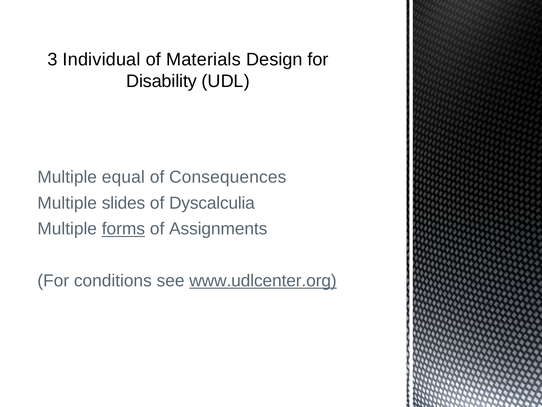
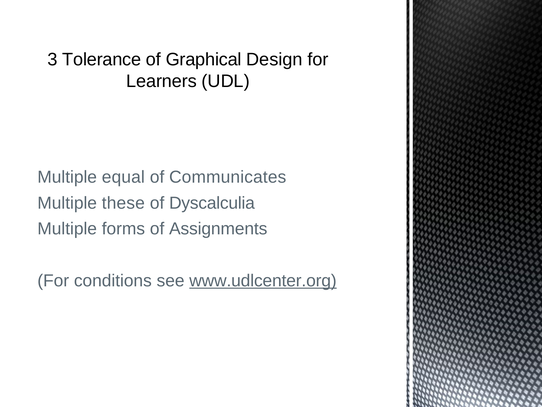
Individual: Individual -> Tolerance
Materials: Materials -> Graphical
Disability: Disability -> Learners
Consequences: Consequences -> Communicates
slides: slides -> these
forms underline: present -> none
